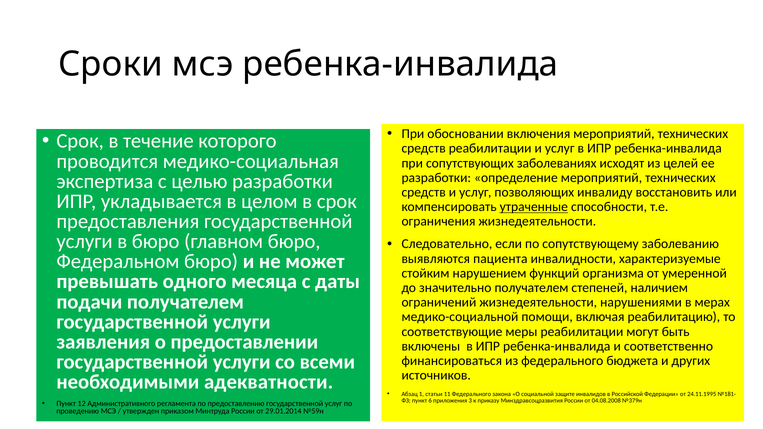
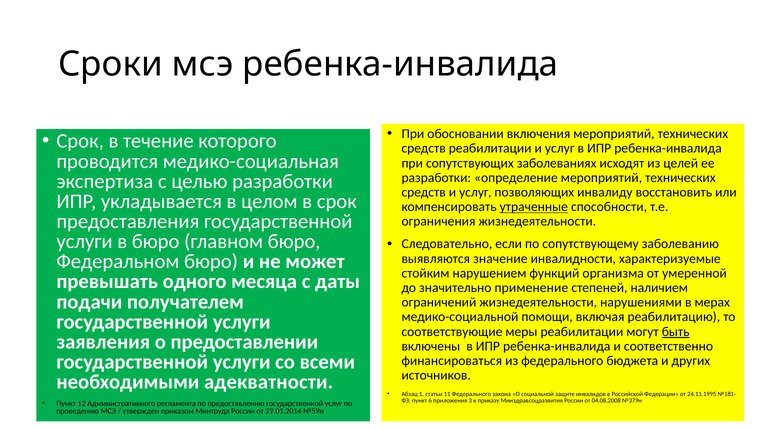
пациента: пациента -> значение
значительно получателем: получателем -> применение
быть underline: none -> present
